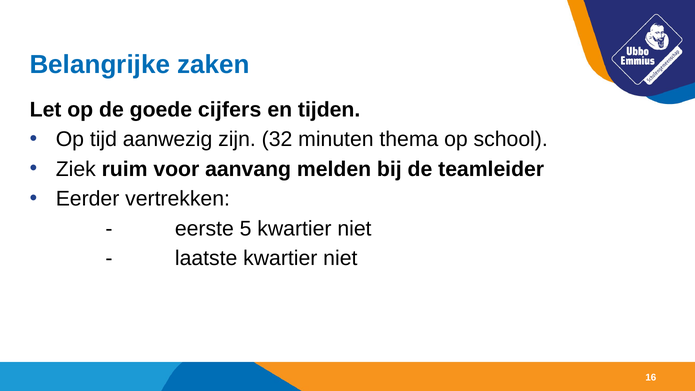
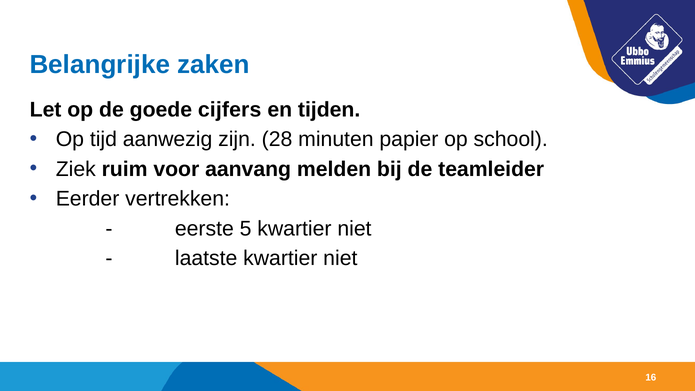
32: 32 -> 28
thema: thema -> papier
